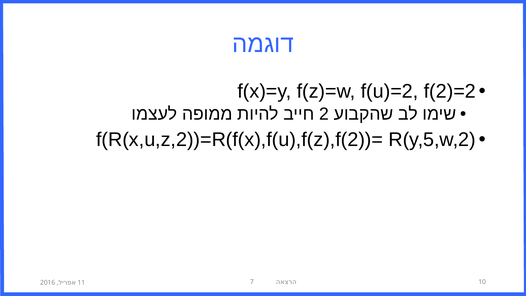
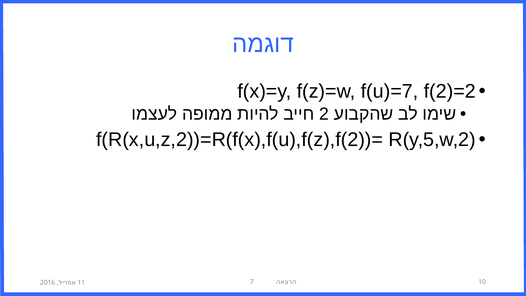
f(u)=2: f(u)=2 -> f(u)=7
